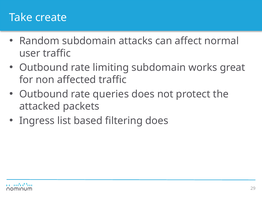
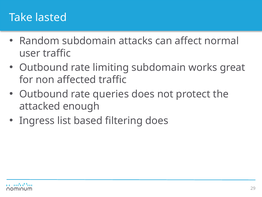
create: create -> lasted
packets: packets -> enough
